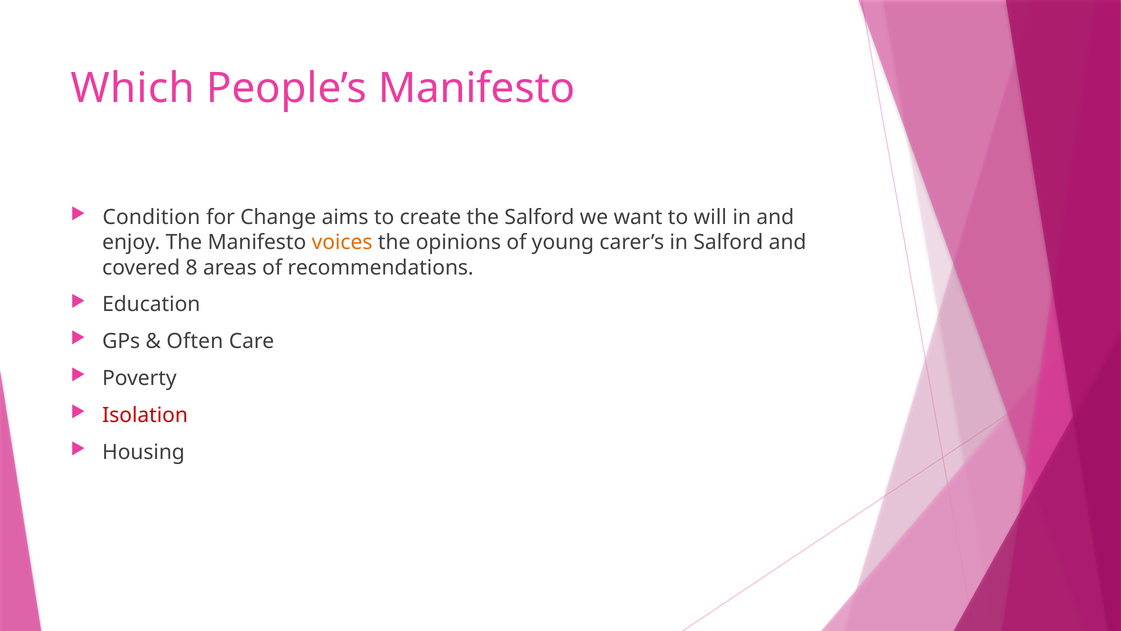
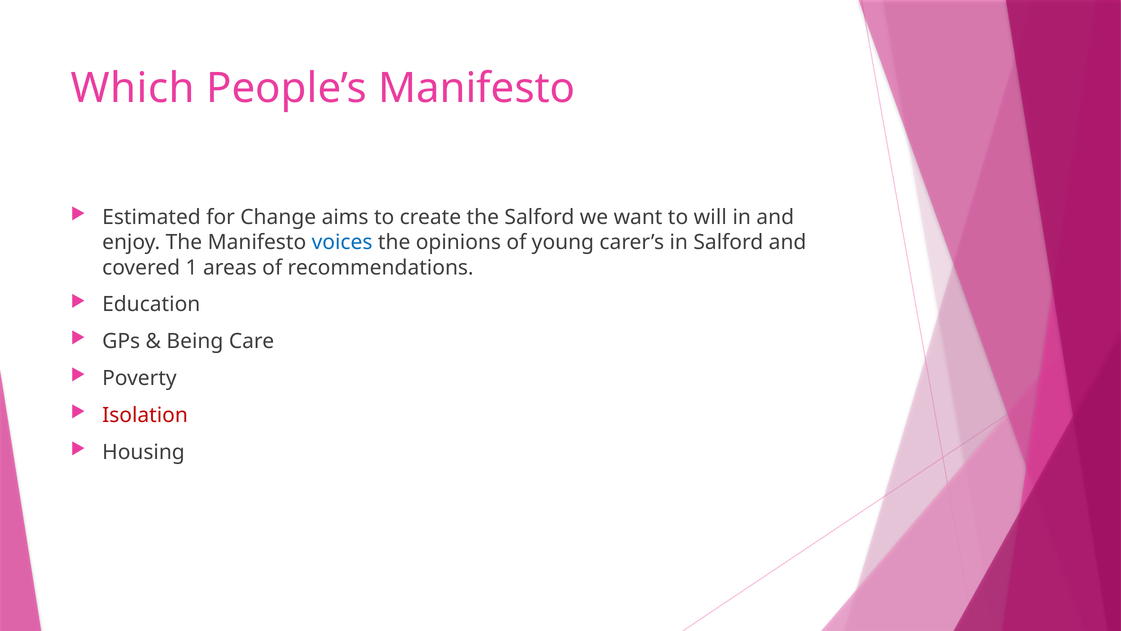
Condition: Condition -> Estimated
voices colour: orange -> blue
8: 8 -> 1
Often: Often -> Being
